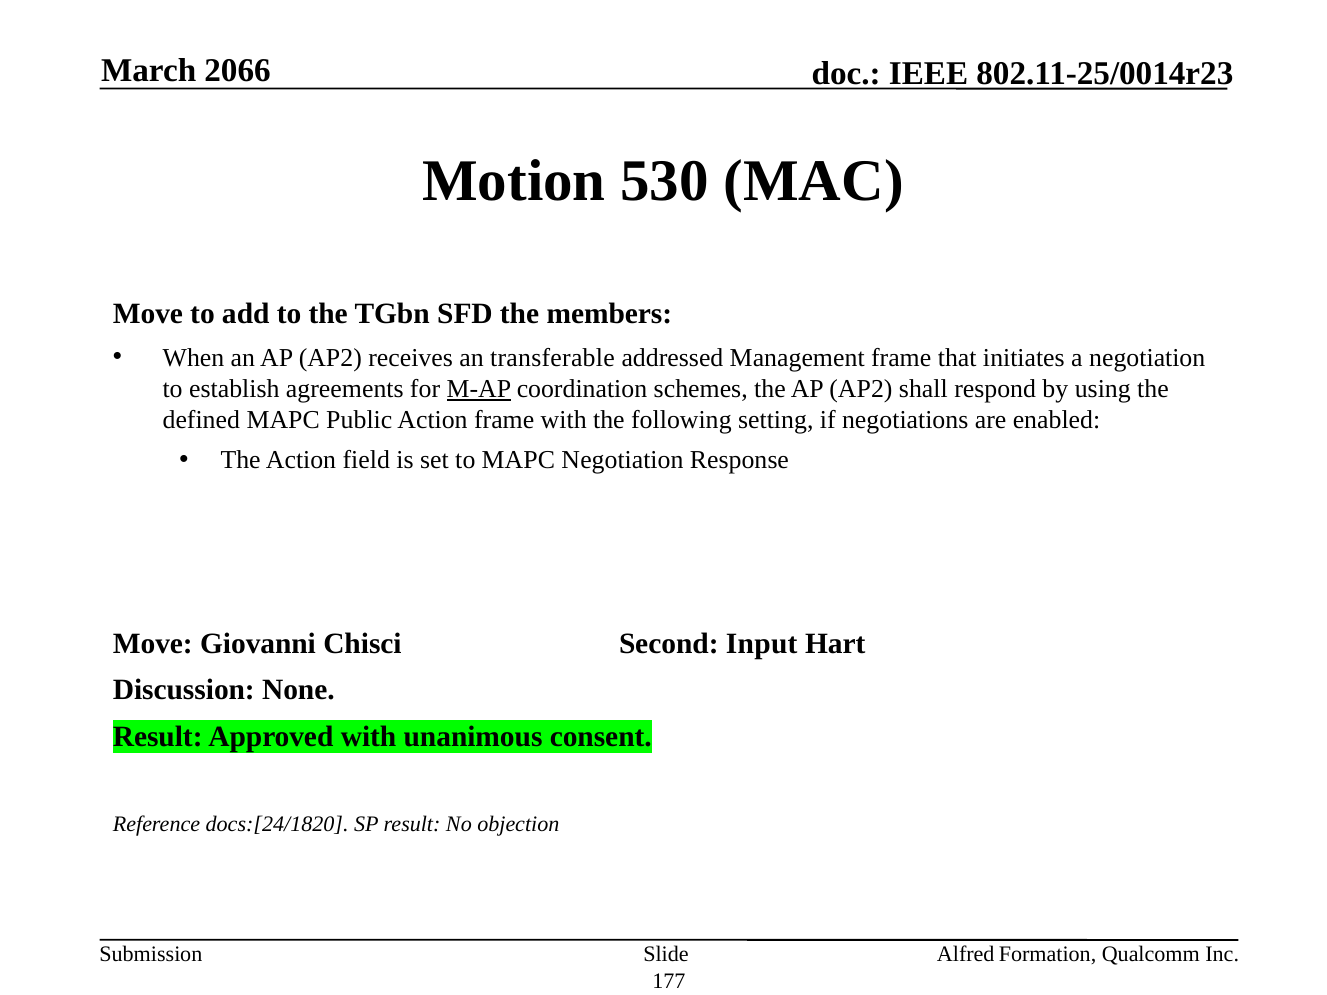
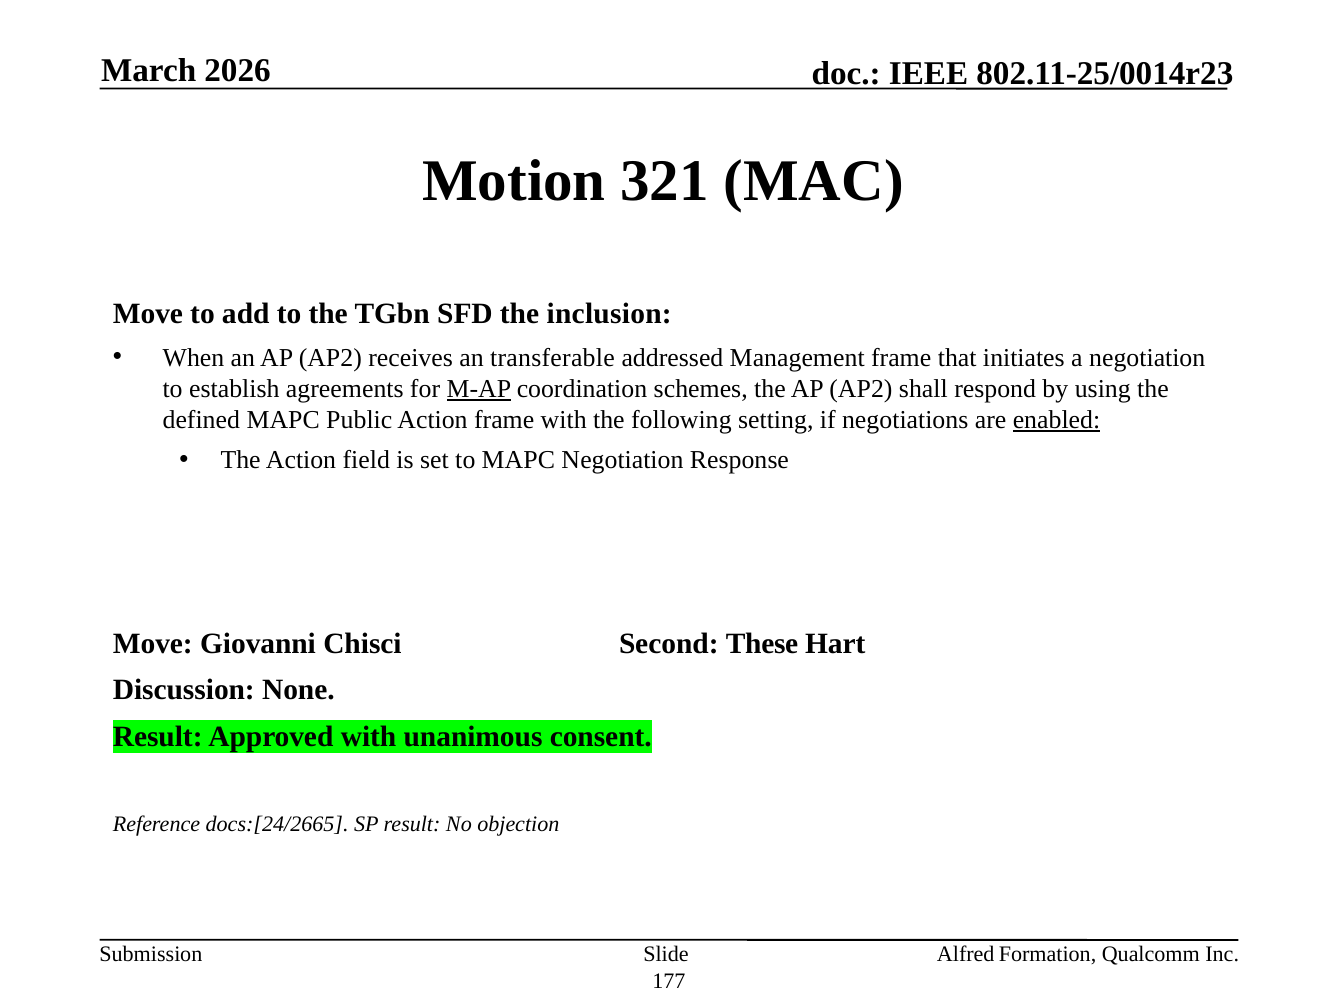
2066: 2066 -> 2026
530: 530 -> 321
members: members -> inclusion
enabled underline: none -> present
Input: Input -> These
docs:[24/1820: docs:[24/1820 -> docs:[24/2665
